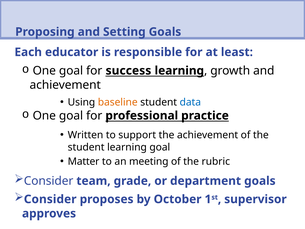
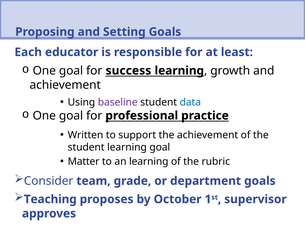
baseline colour: orange -> purple
an meeting: meeting -> learning
Consider at (50, 199): Consider -> Teaching
